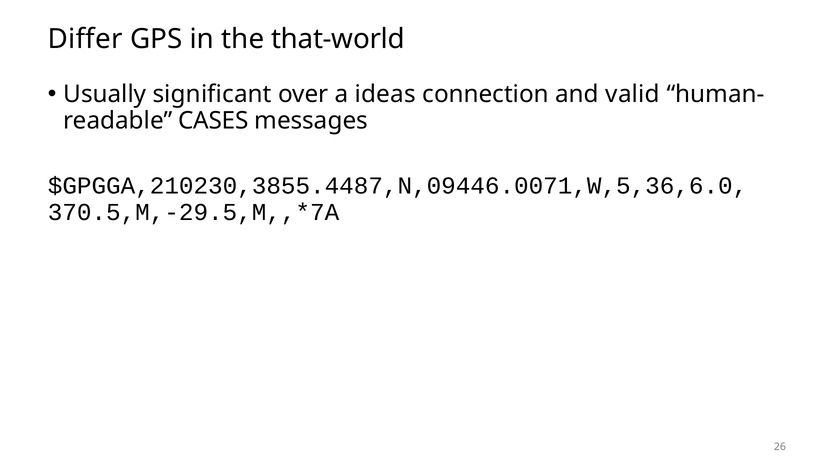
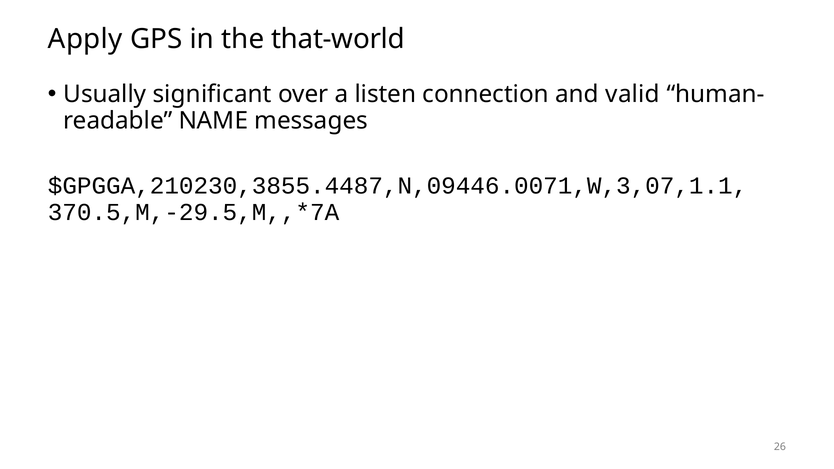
Differ: Differ -> Apply
ideas: ideas -> listen
CASES: CASES -> NAME
$GPGGA,210230,3855.4487,N,09446.0071,W,5,36,6.0: $GPGGA,210230,3855.4487,N,09446.0071,W,5,36,6.0 -> $GPGGA,210230,3855.4487,N,09446.0071,W,3,07,1.1
